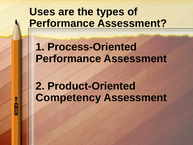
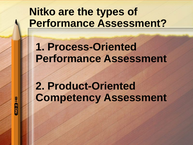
Uses: Uses -> Nitko
